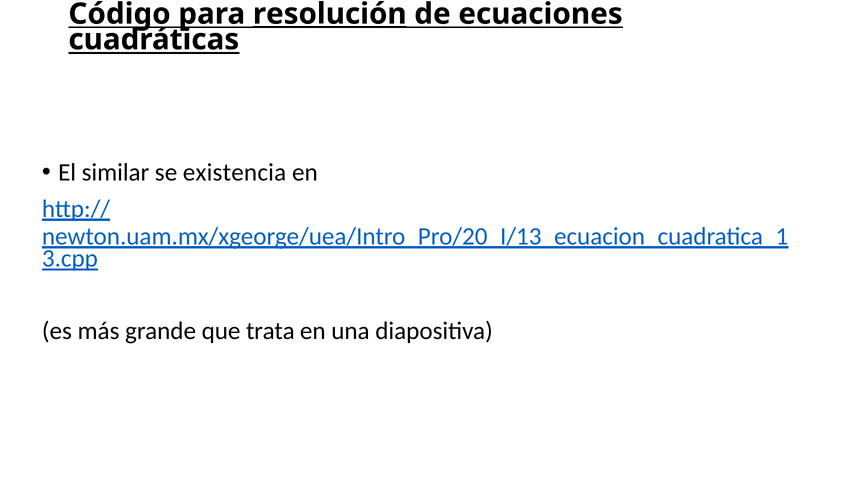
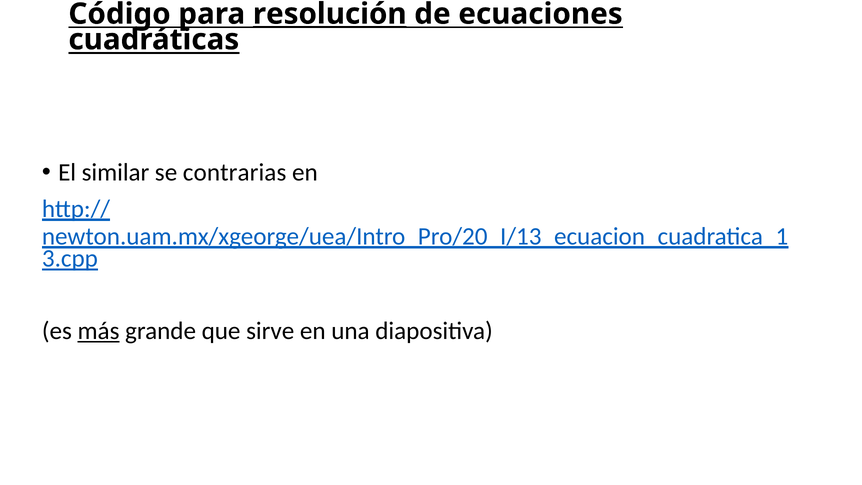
existencia: existencia -> contrarias
más underline: none -> present
trata: trata -> sirve
